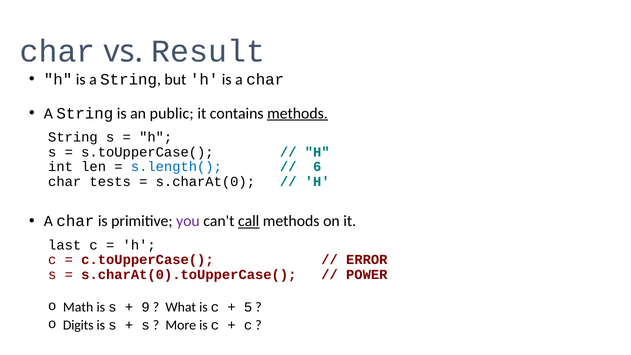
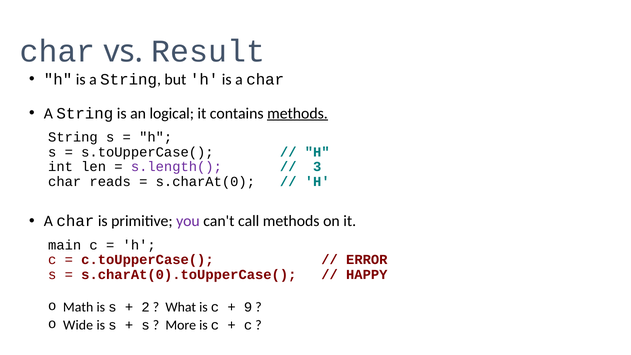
public: public -> logical
s.length( colour: blue -> purple
6: 6 -> 3
tests: tests -> reads
call underline: present -> none
last: last -> main
POWER: POWER -> HAPPY
9: 9 -> 2
5: 5 -> 9
Digits: Digits -> Wide
